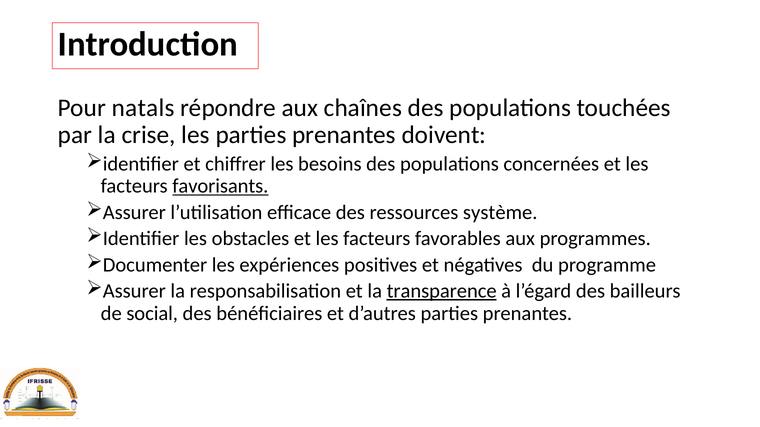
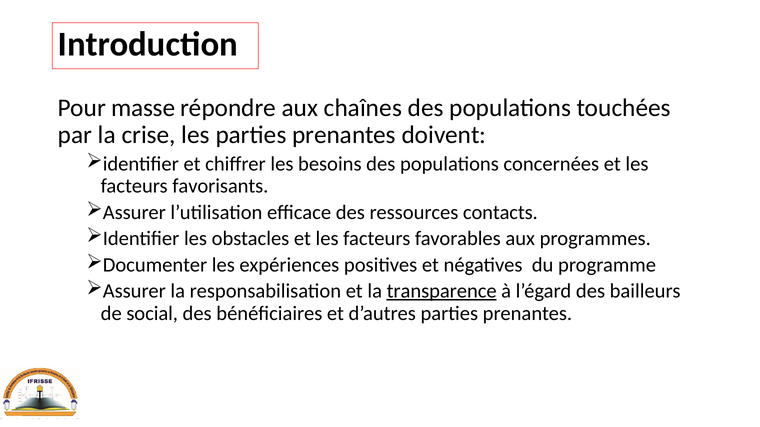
natals: natals -> masse
favorisants underline: present -> none
système: système -> contacts
